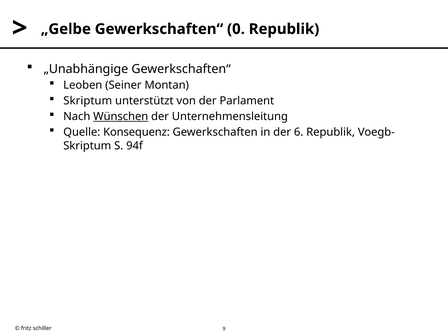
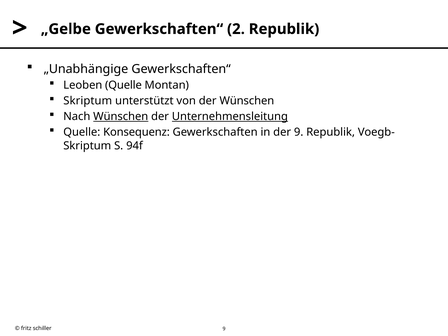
0: 0 -> 2
Leoben Seiner: Seiner -> Quelle
der Parlament: Parlament -> Wünschen
Unternehmensleitung underline: none -> present
der 6: 6 -> 9
